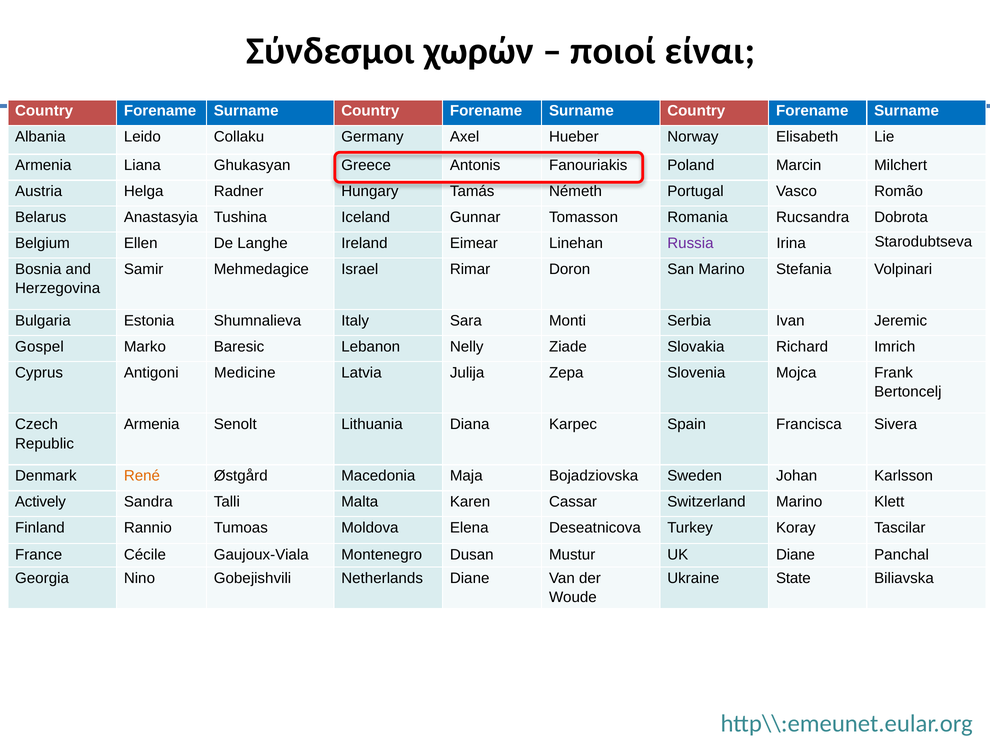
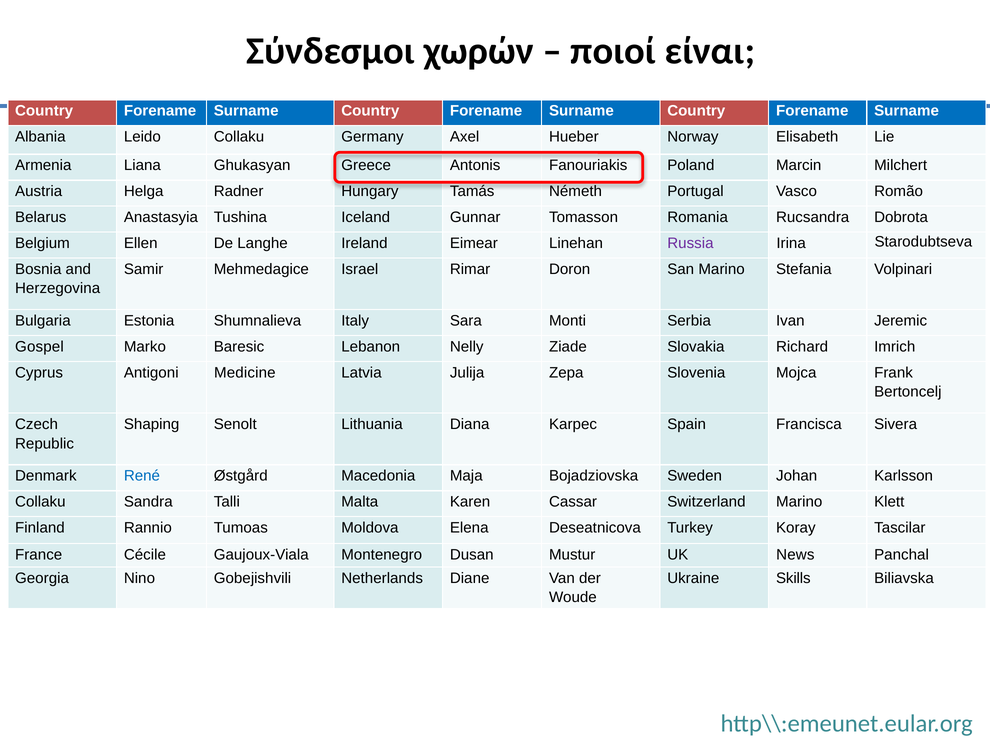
Armenia at (152, 425): Armenia -> Shaping
René colour: orange -> blue
Actively at (40, 502): Actively -> Collaku
UK Diane: Diane -> News
State: State -> Skills
